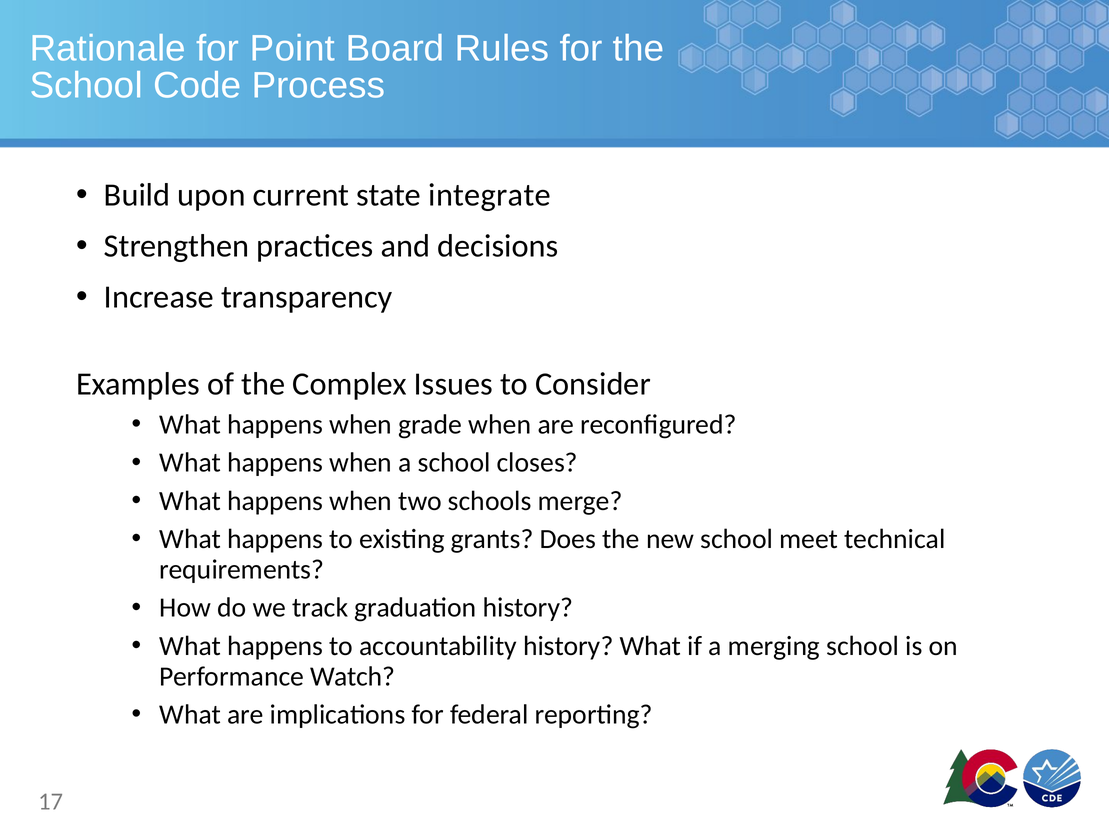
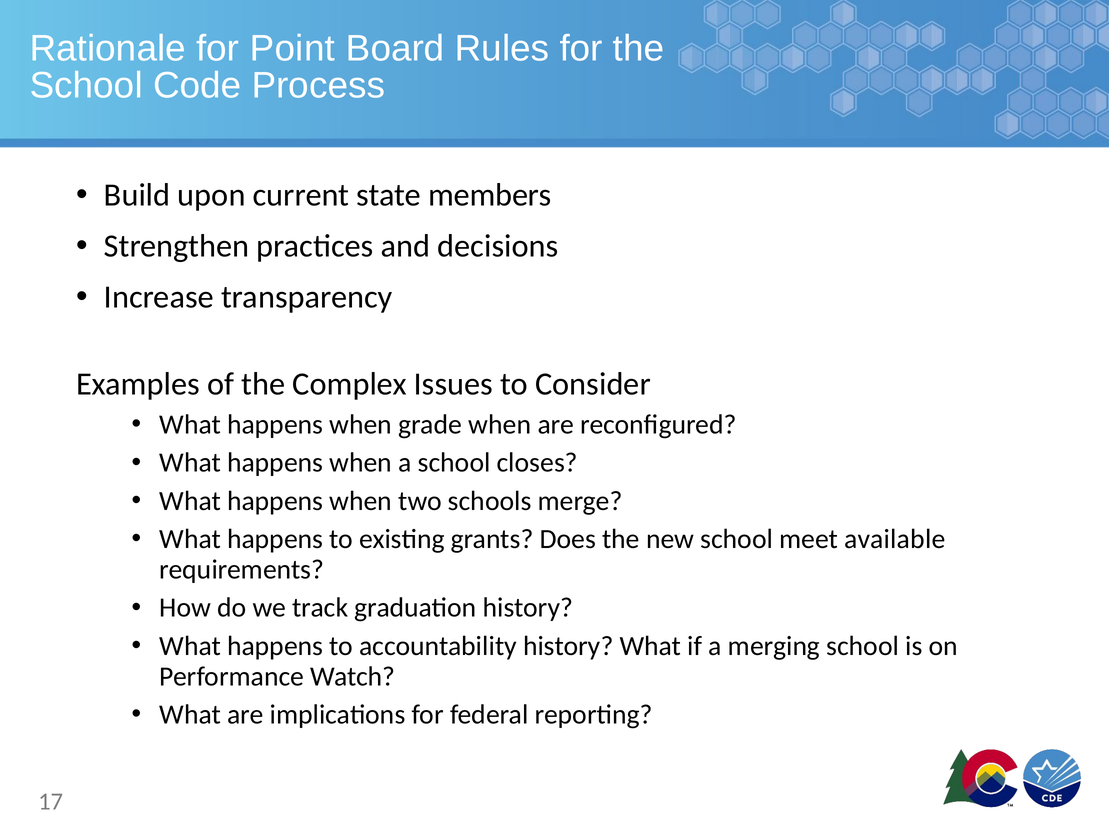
integrate: integrate -> members
technical: technical -> available
